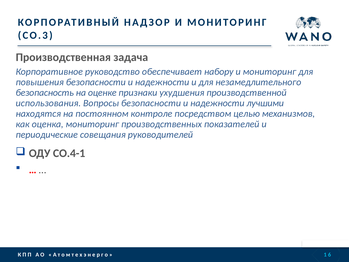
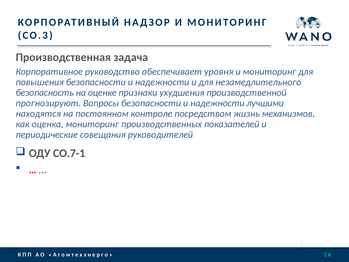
набору: набору -> уровня
использования: использования -> прогнозируют
целью: целью -> жизнь
CO.4-1: CO.4-1 -> CO.7-1
